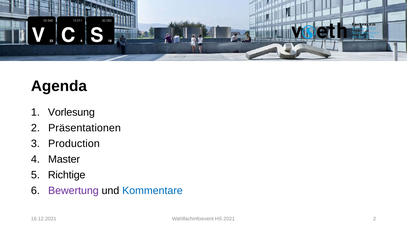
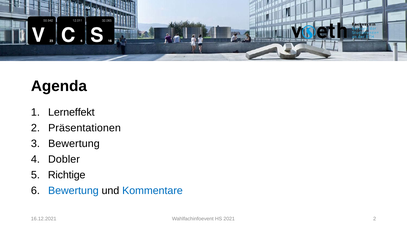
Vorlesung: Vorlesung -> Lerneffekt
Production at (74, 144): Production -> Bewertung
Master: Master -> Dobler
Bewertung at (73, 191) colour: purple -> blue
